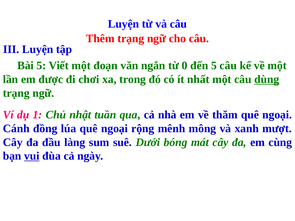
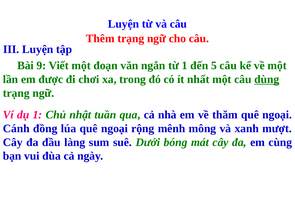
Bài 5: 5 -> 9
từ 0: 0 -> 1
vui underline: present -> none
